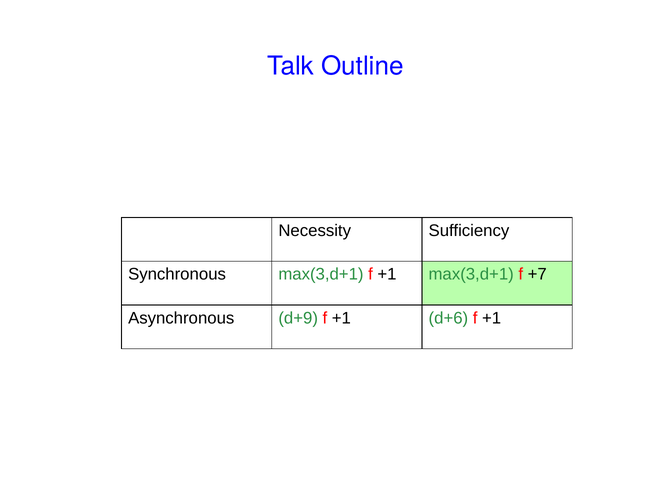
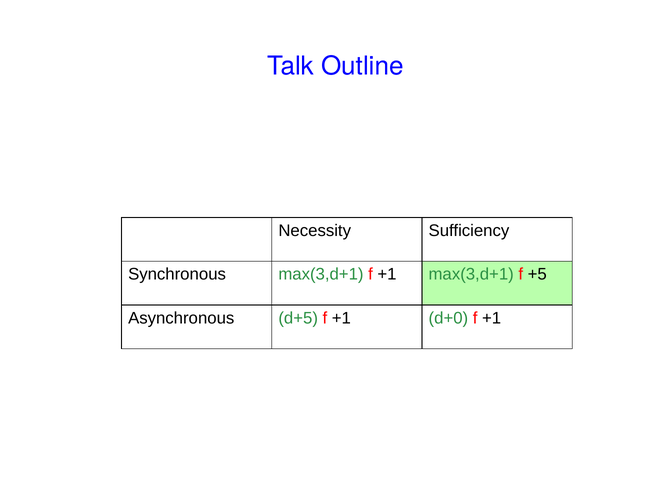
+7: +7 -> +5
d+9: d+9 -> d+5
d+6: d+6 -> d+0
